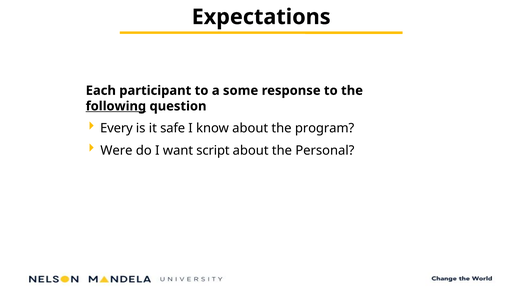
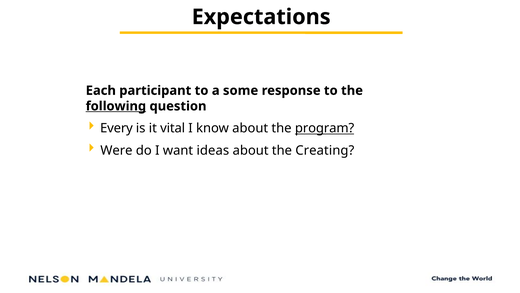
safe: safe -> vital
program underline: none -> present
script: script -> ideas
Personal: Personal -> Creating
